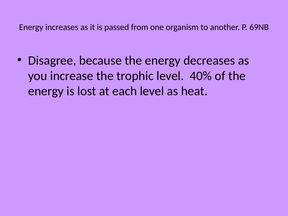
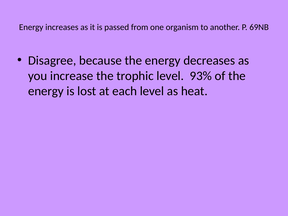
40%: 40% -> 93%
